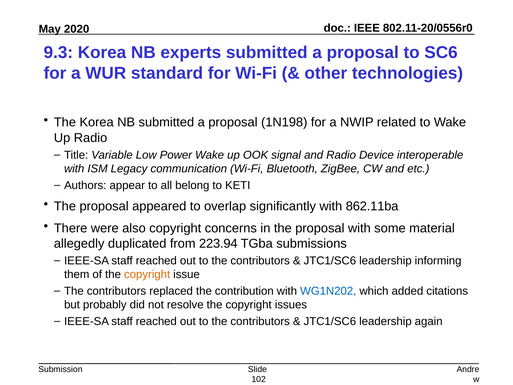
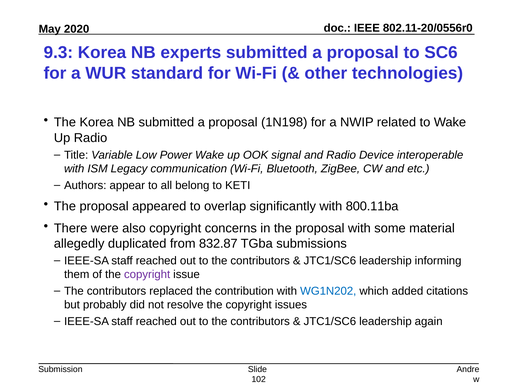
862.11ba: 862.11ba -> 800.11ba
223.94: 223.94 -> 832.87
copyright at (147, 274) colour: orange -> purple
